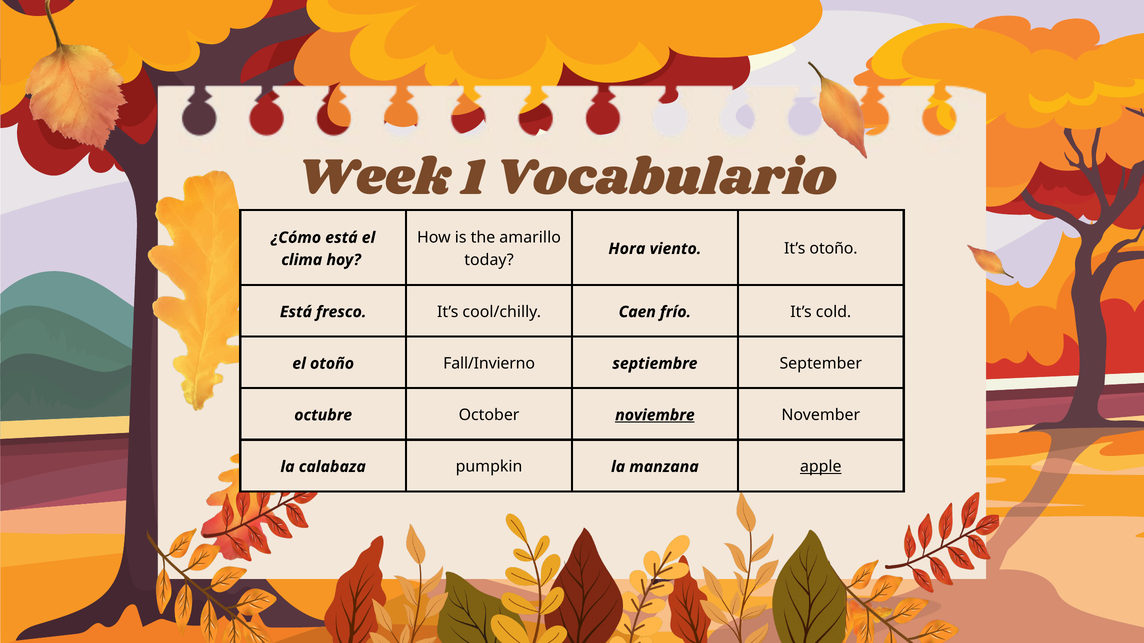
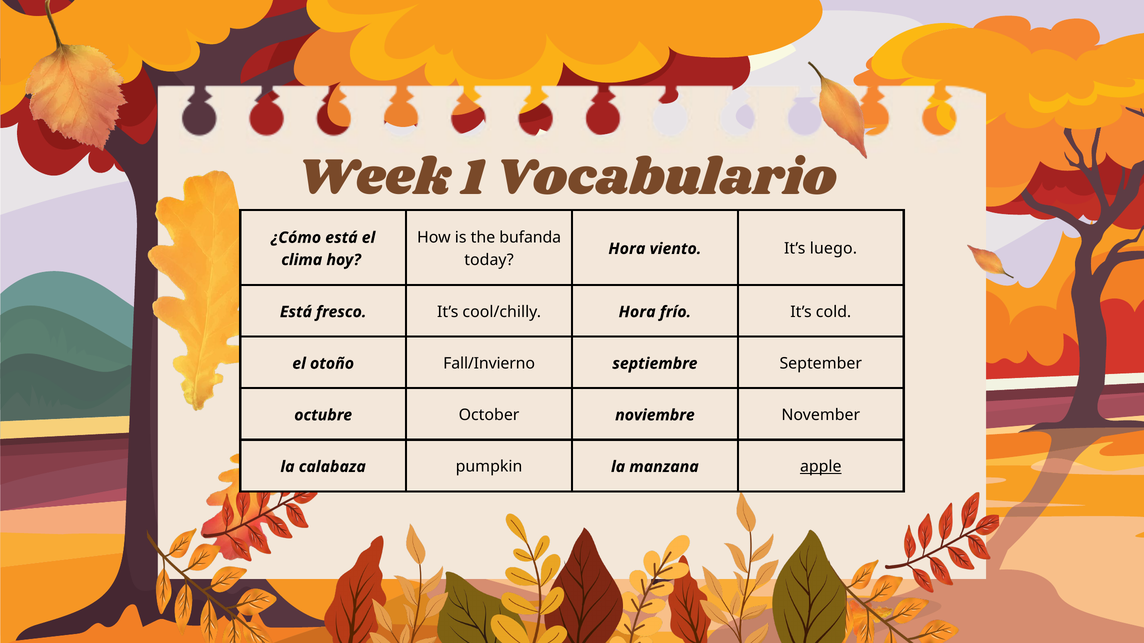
amarillo: amarillo -> bufanda
It’s otoño: otoño -> luego
cool/chilly Caen: Caen -> Hora
noviembre underline: present -> none
